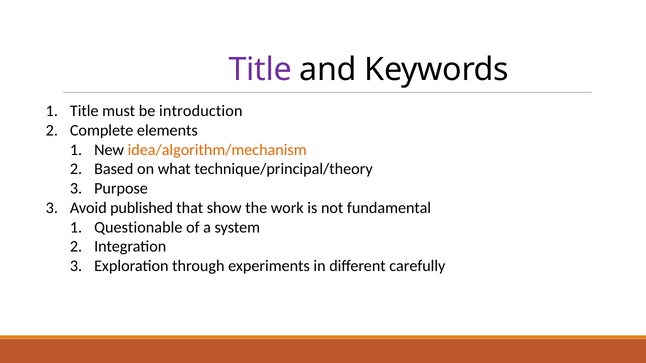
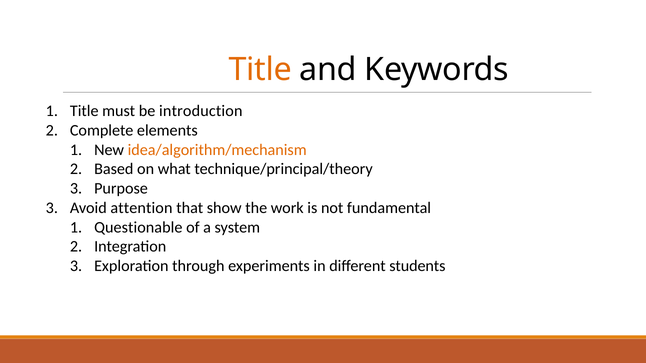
Title at (260, 70) colour: purple -> orange
published: published -> attention
carefully: carefully -> students
